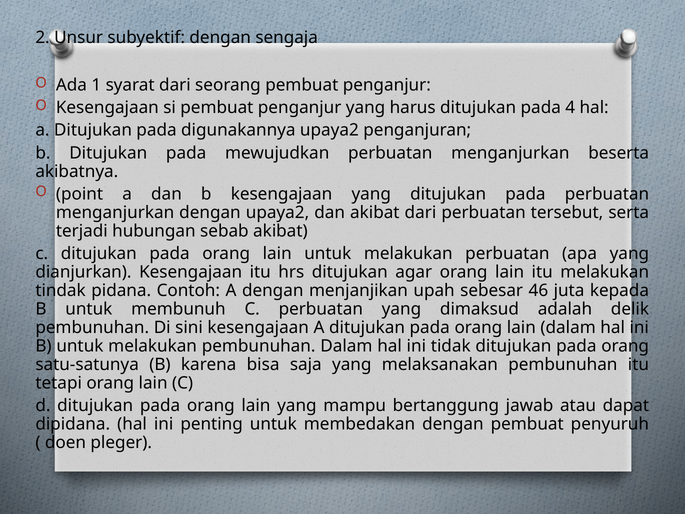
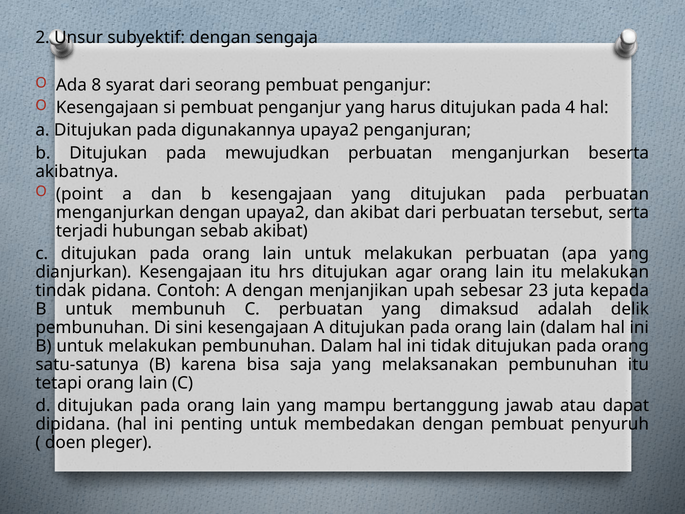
1: 1 -> 8
46: 46 -> 23
